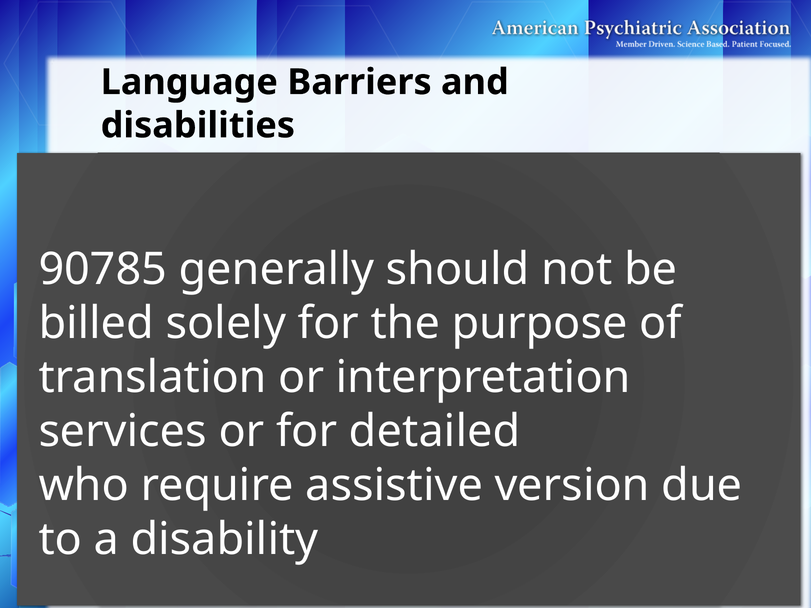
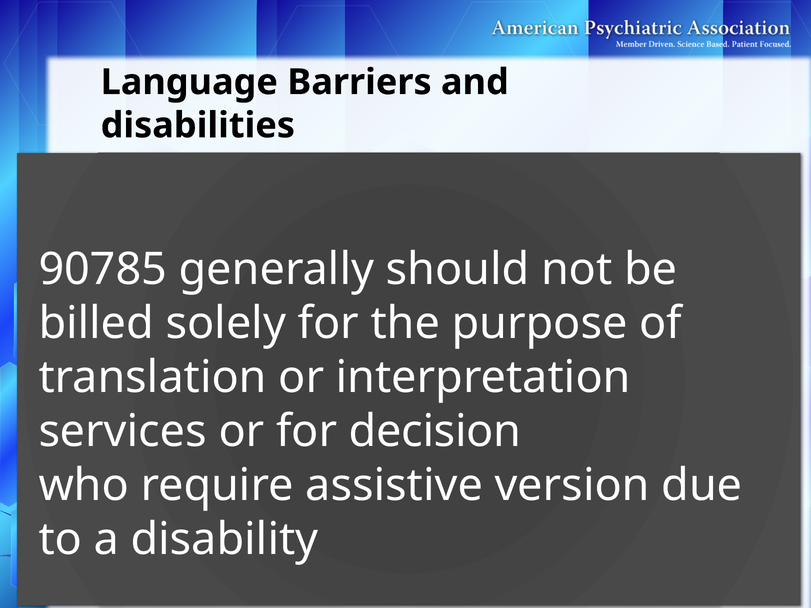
detailed: detailed -> decision
